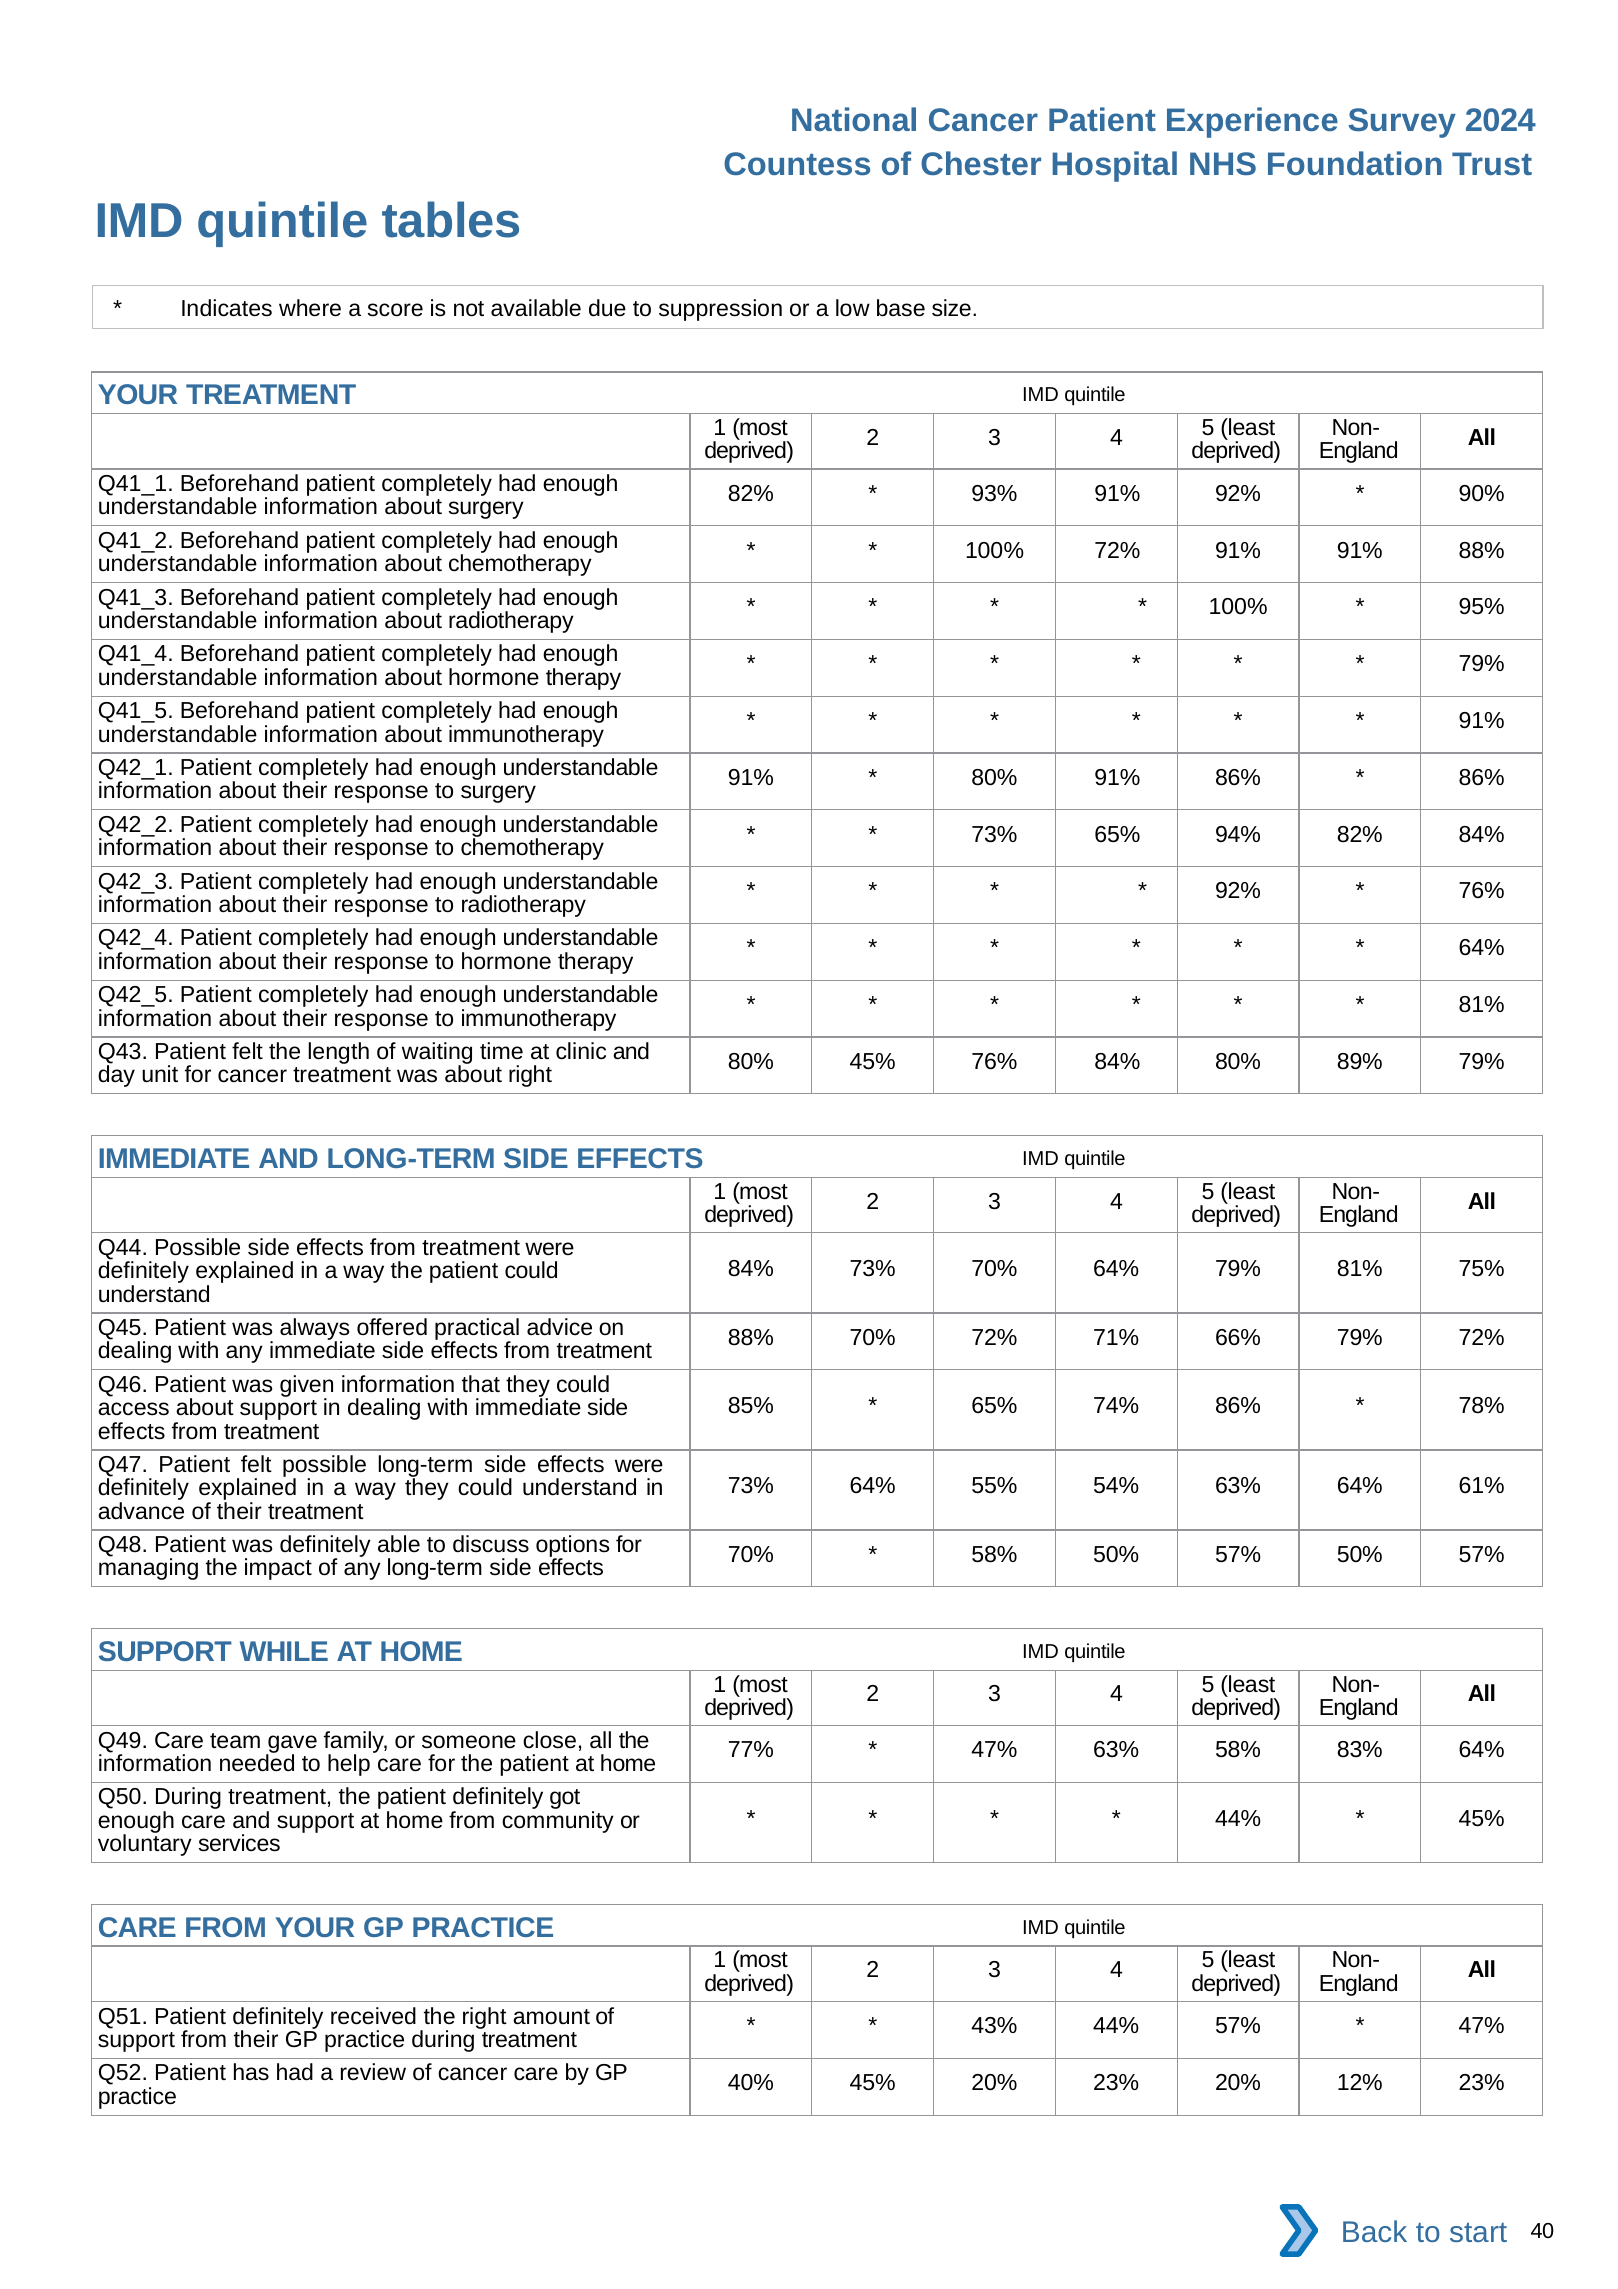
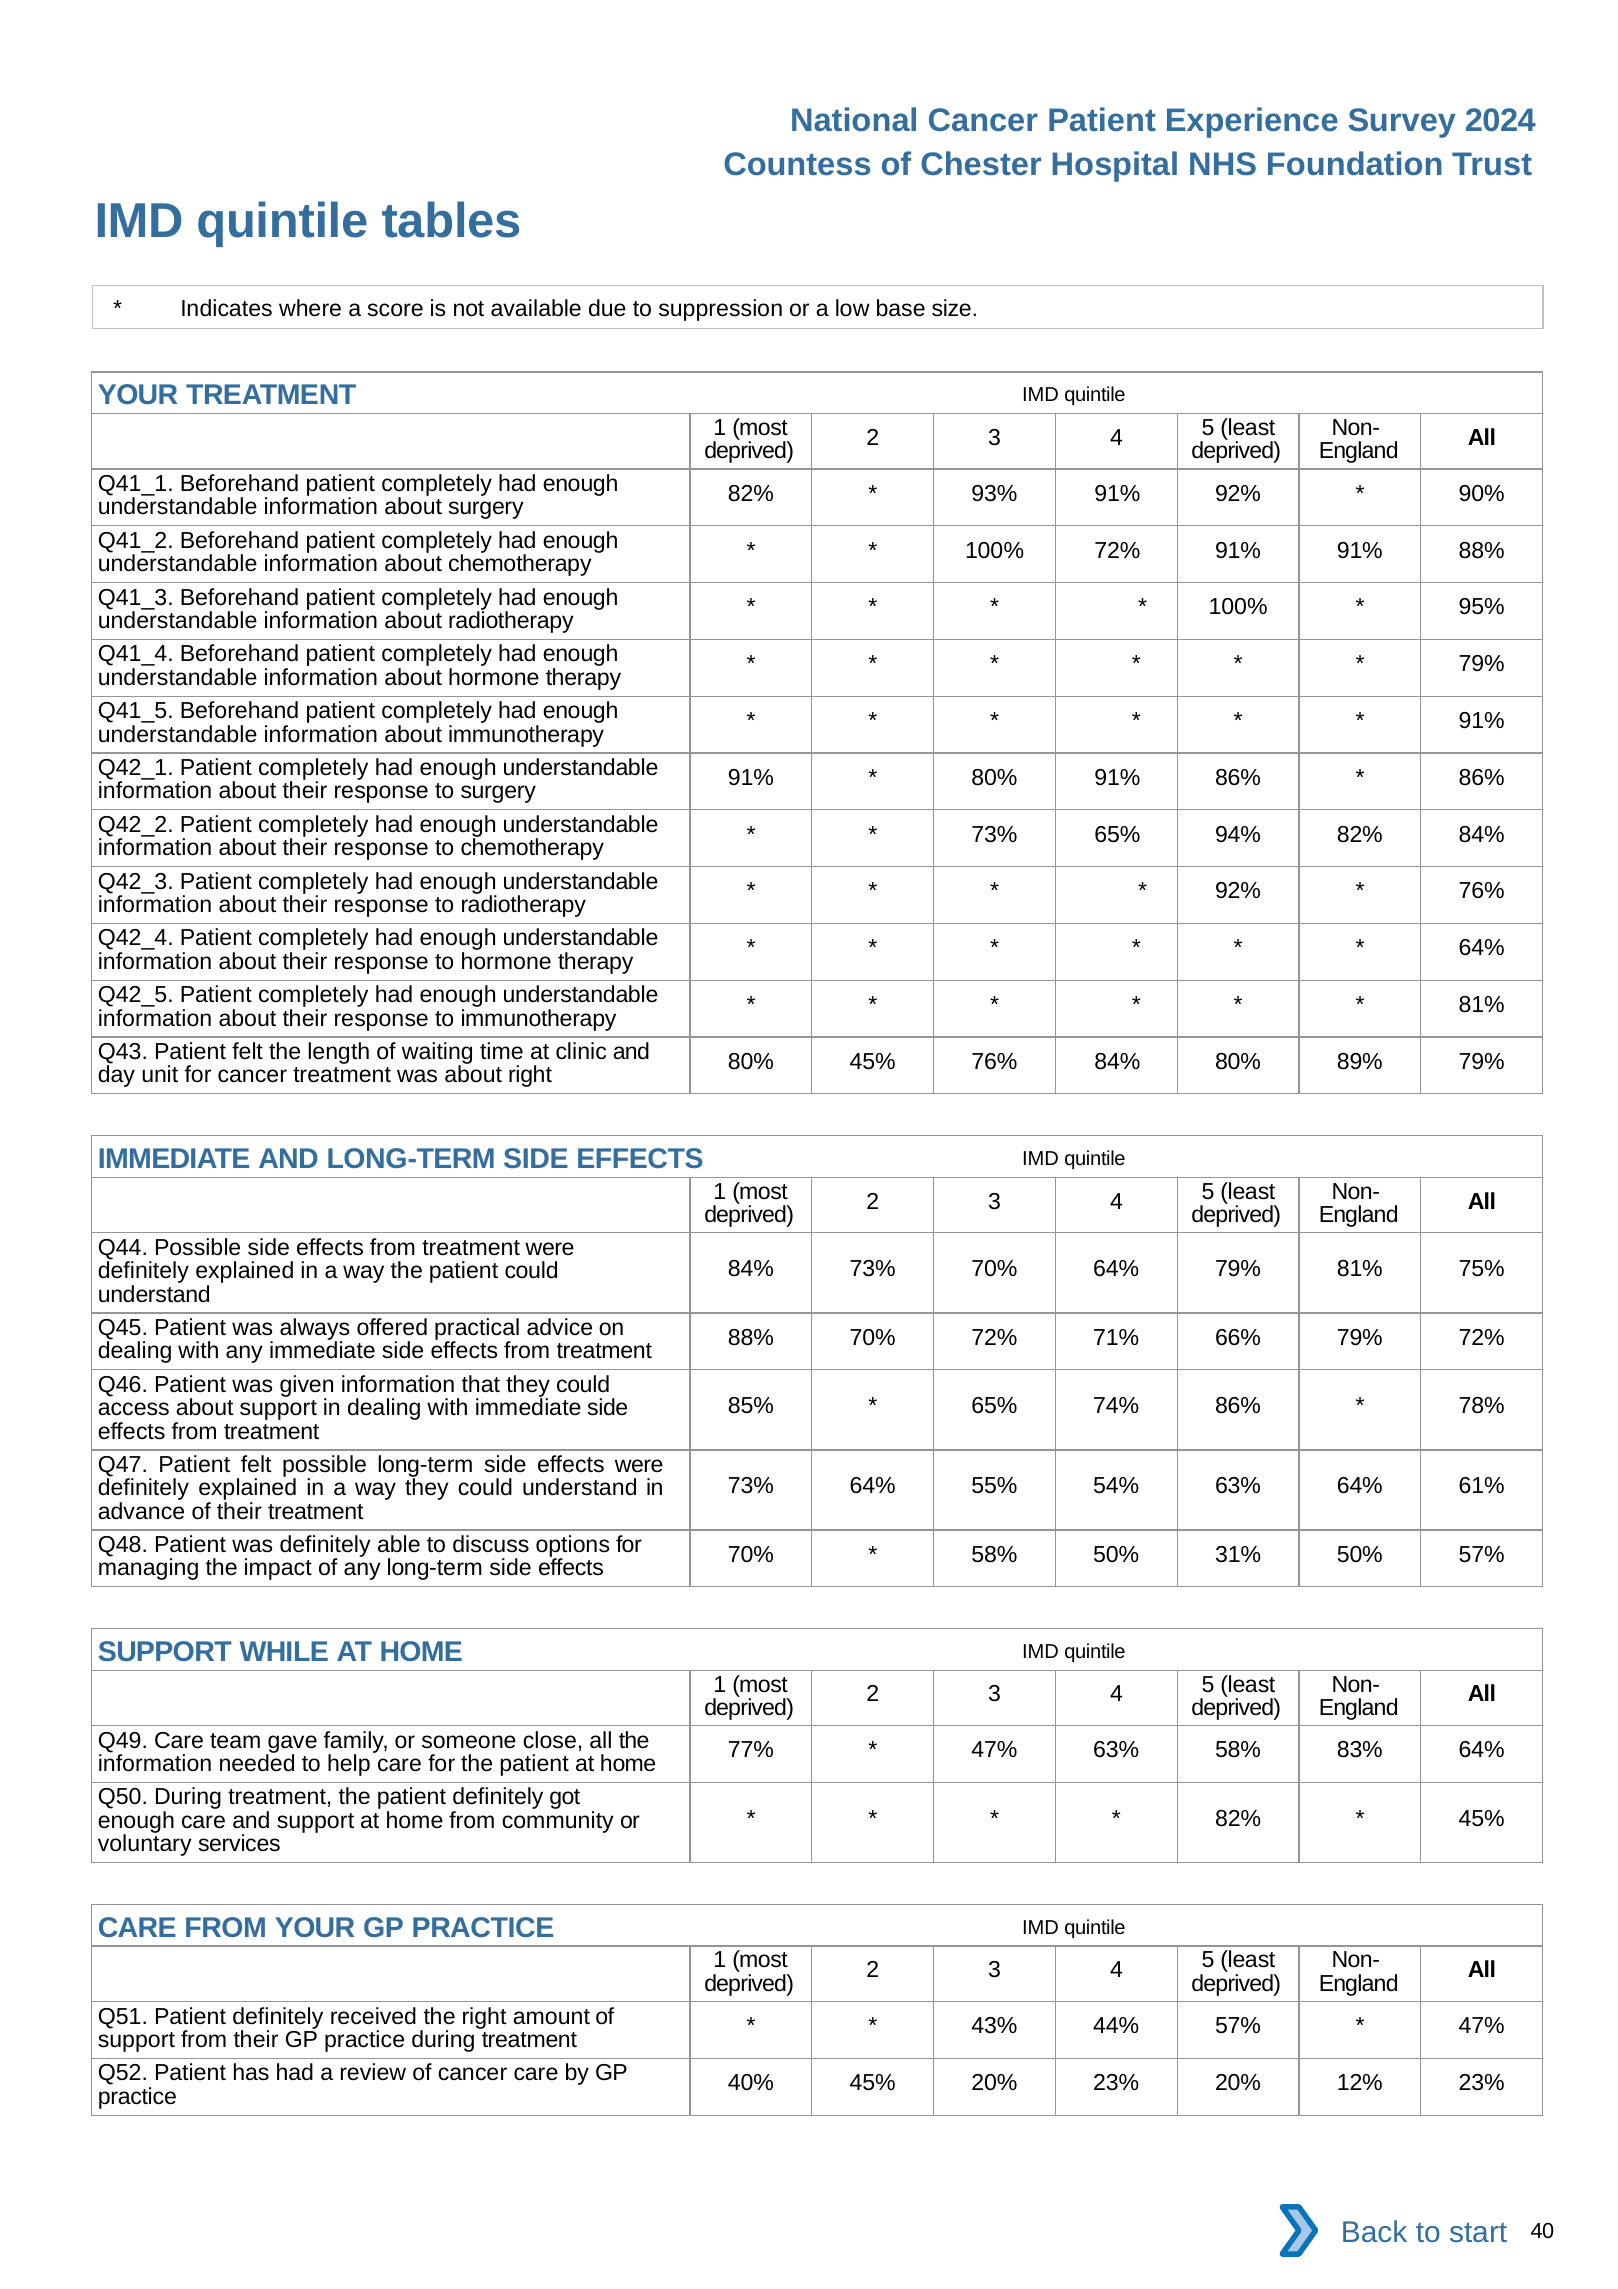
58% 50% 57%: 57% -> 31%
44% at (1238, 1819): 44% -> 82%
